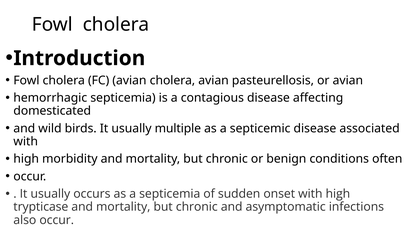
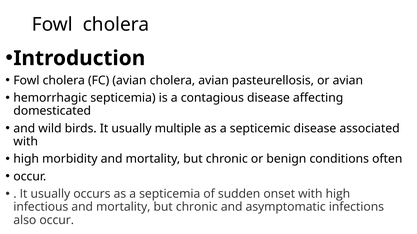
trypticase: trypticase -> infectious
